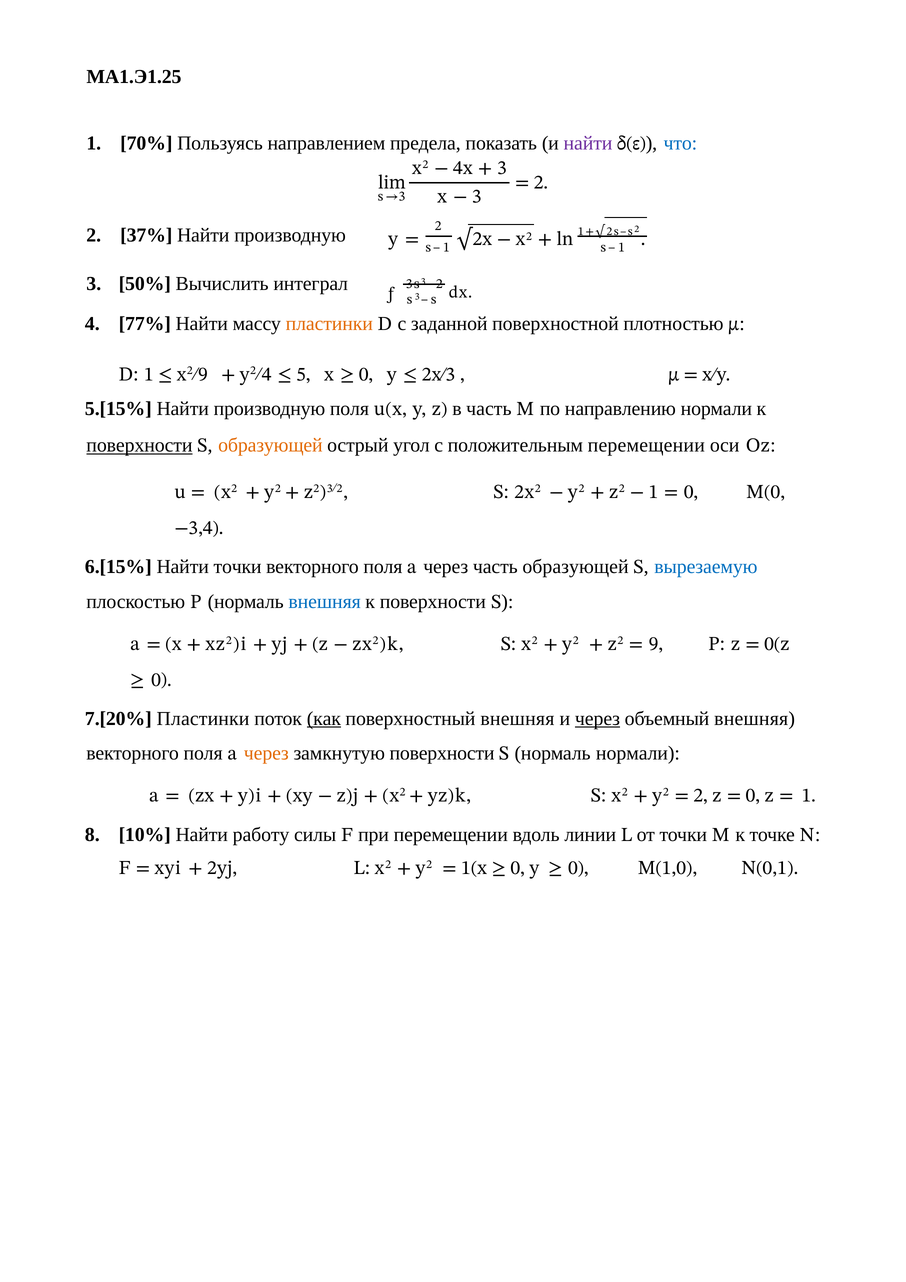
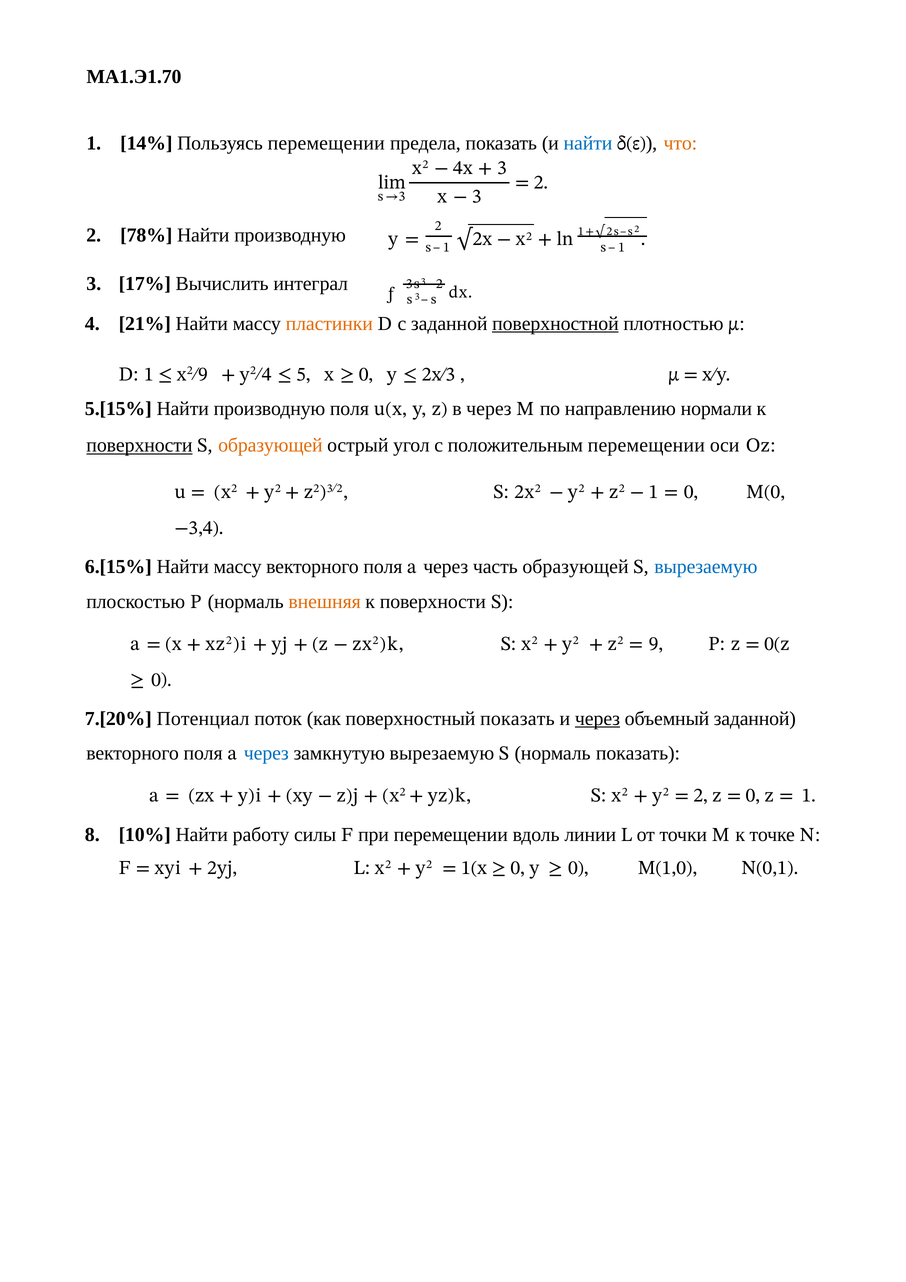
МА1.Э1.25: МА1.Э1.25 -> МА1.Э1.70
70%: 70% -> 14%
Пользуясь направлением: направлением -> перемещении
найти at (588, 143) colour: purple -> blue
что colour: blue -> orange
37%: 37% -> 78%
50%: 50% -> 17%
77%: 77% -> 21%
поверхностной underline: none -> present
в часть: часть -> через
точки at (238, 567): точки -> массу
внешняя at (325, 602) colour: blue -> orange
Пластинки at (203, 719): Пластинки -> Потенциал
как underline: present -> none
поверхностный внешняя: внешняя -> показать
объемный внешняя: внешняя -> заданной
через at (266, 753) colour: orange -> blue
замкнутую поверхности: поверхности -> вырезаемую
нормаль нормали: нормали -> показать
